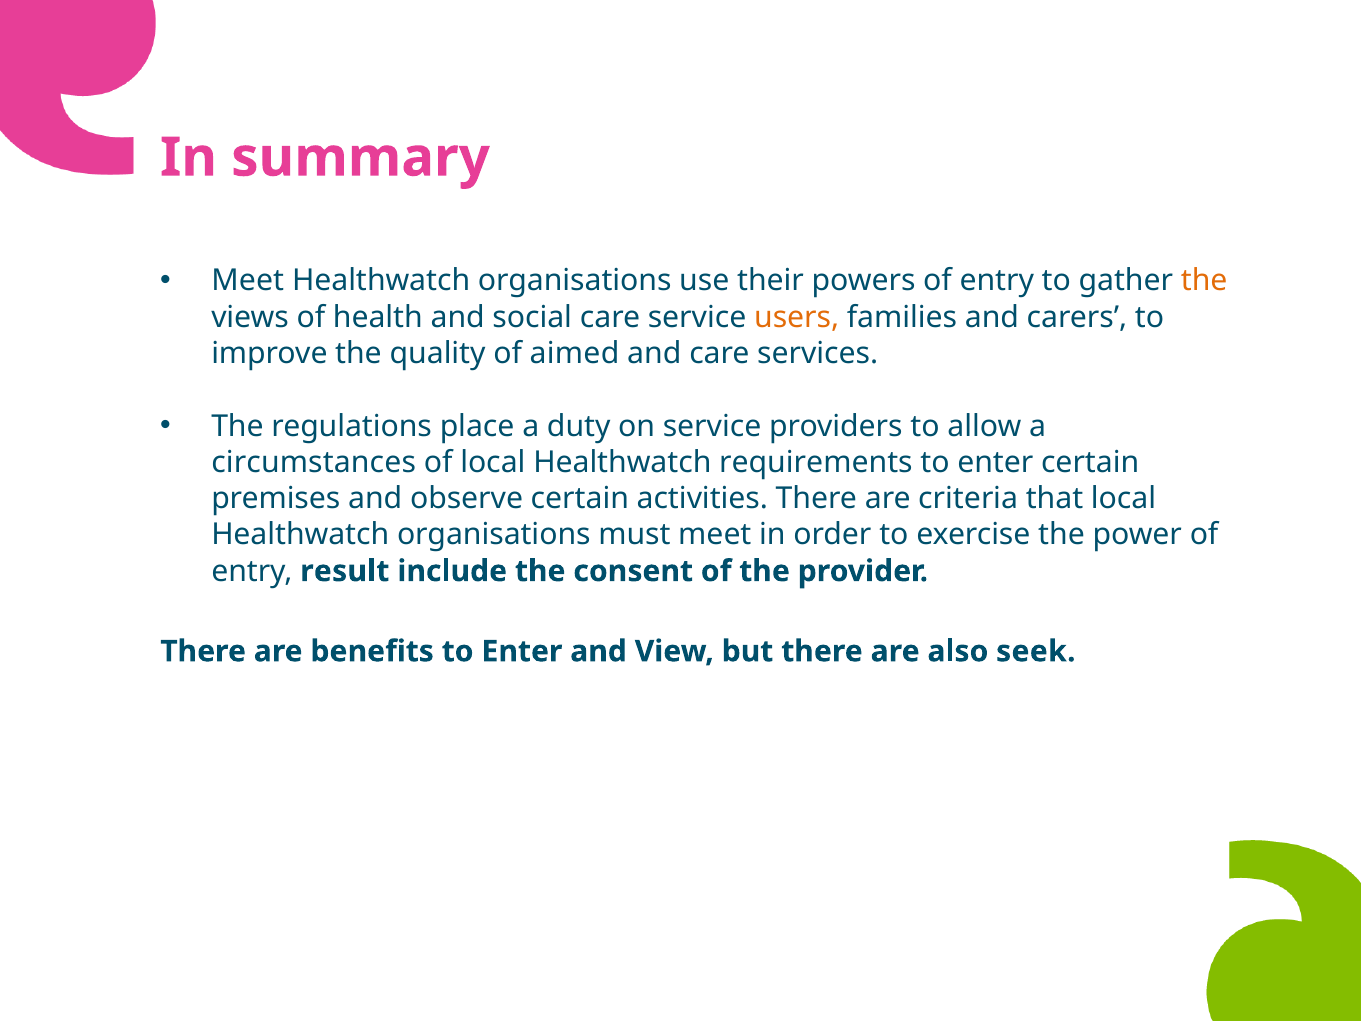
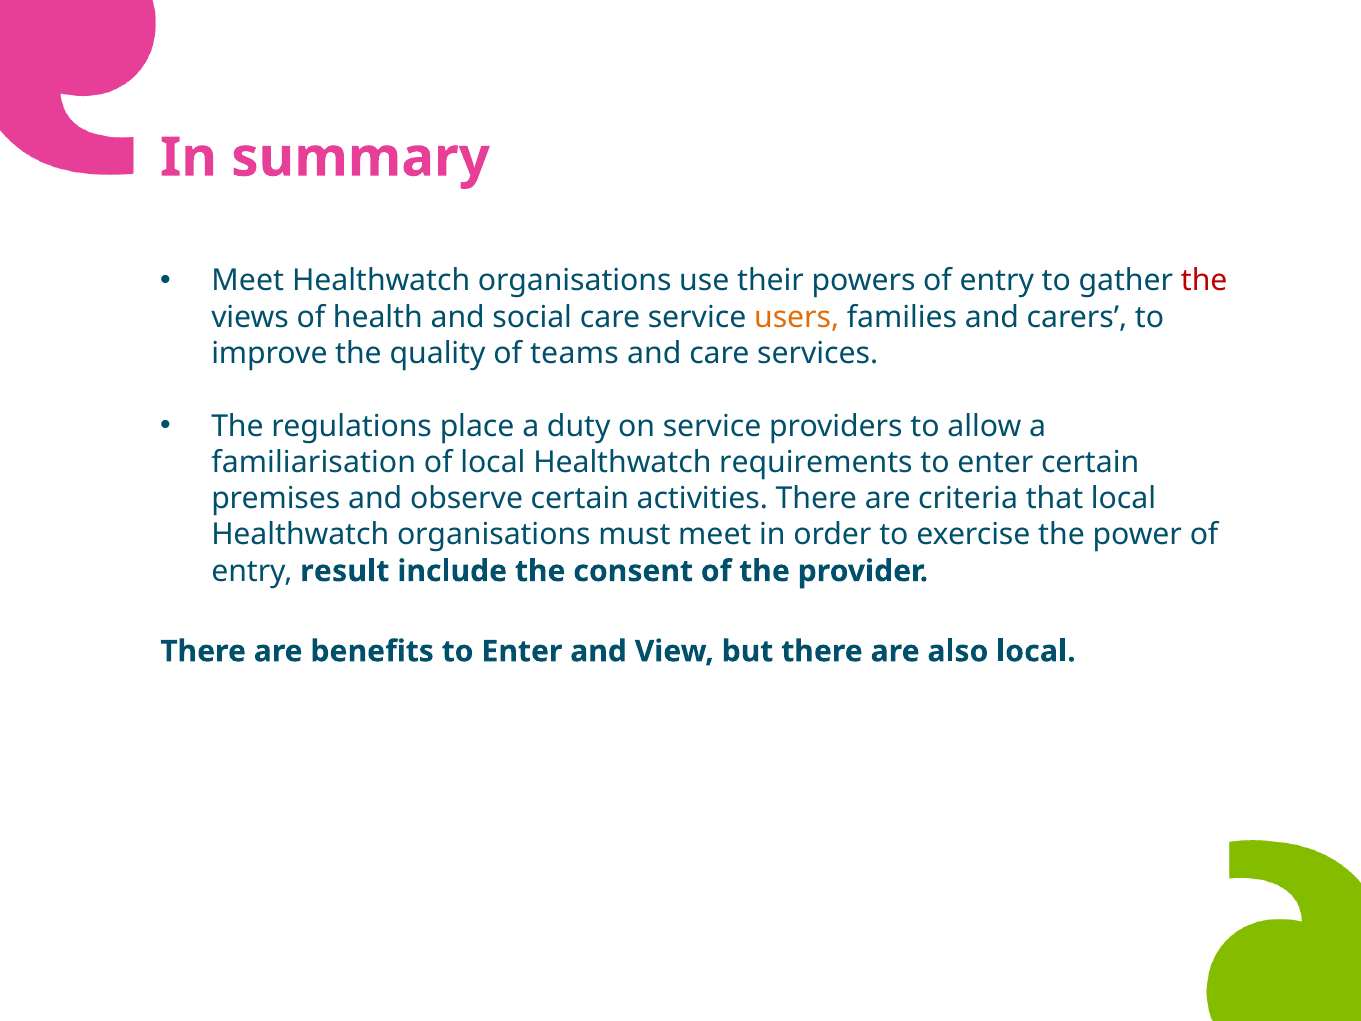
the at (1204, 281) colour: orange -> red
aimed: aimed -> teams
circumstances: circumstances -> familiarisation
also seek: seek -> local
